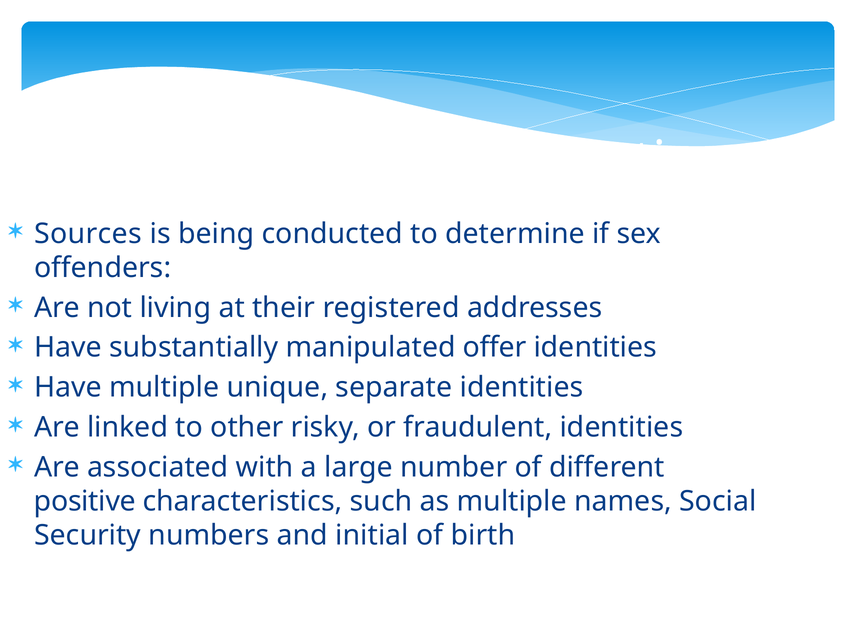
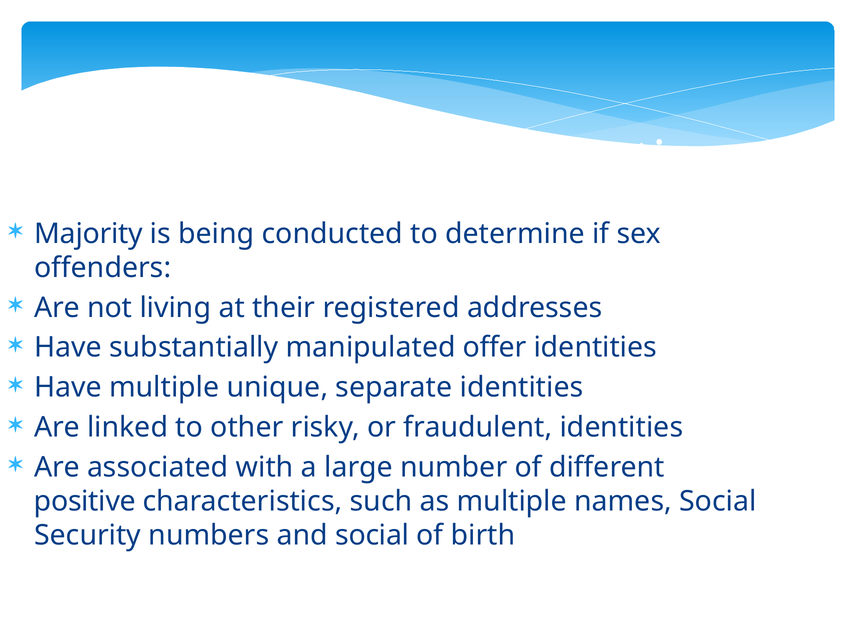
Sources: Sources -> Majority
and initial: initial -> social
